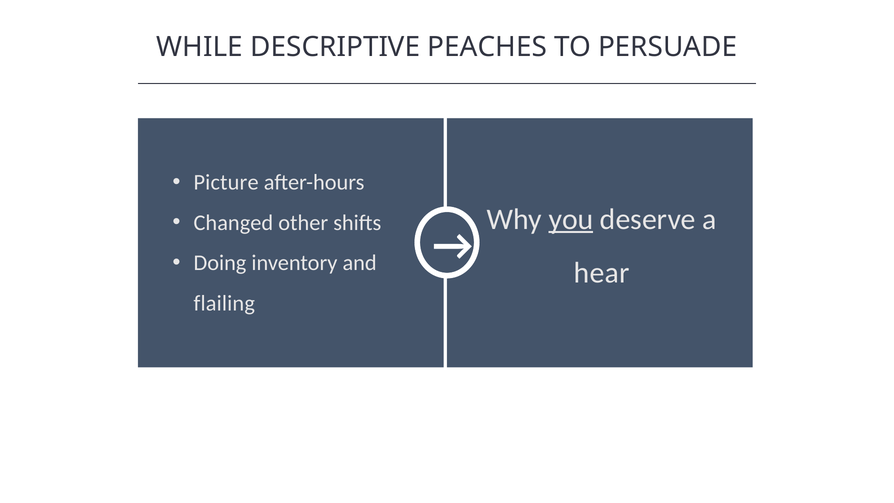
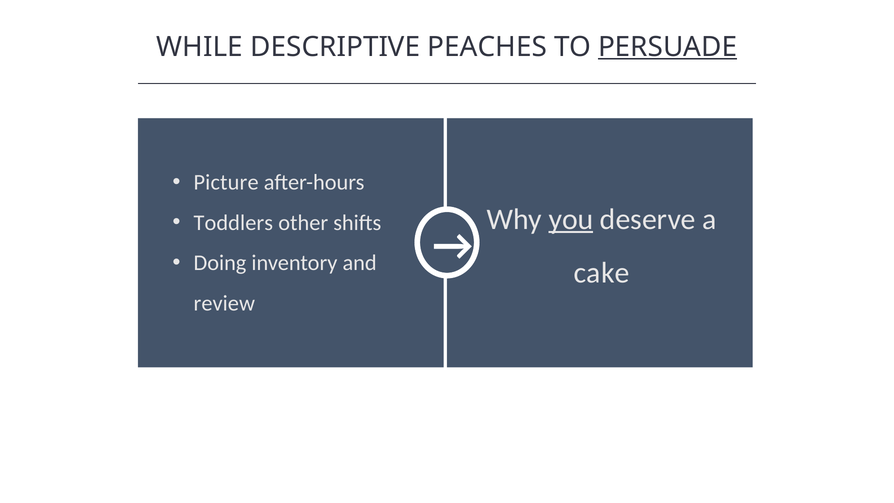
PERSUADE underline: none -> present
Changed: Changed -> Toddlers
hear: hear -> cake
flailing: flailing -> review
